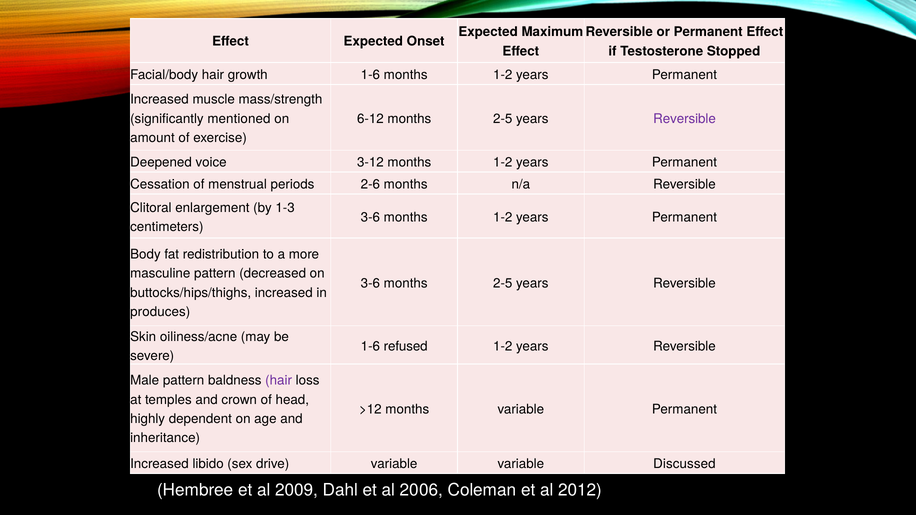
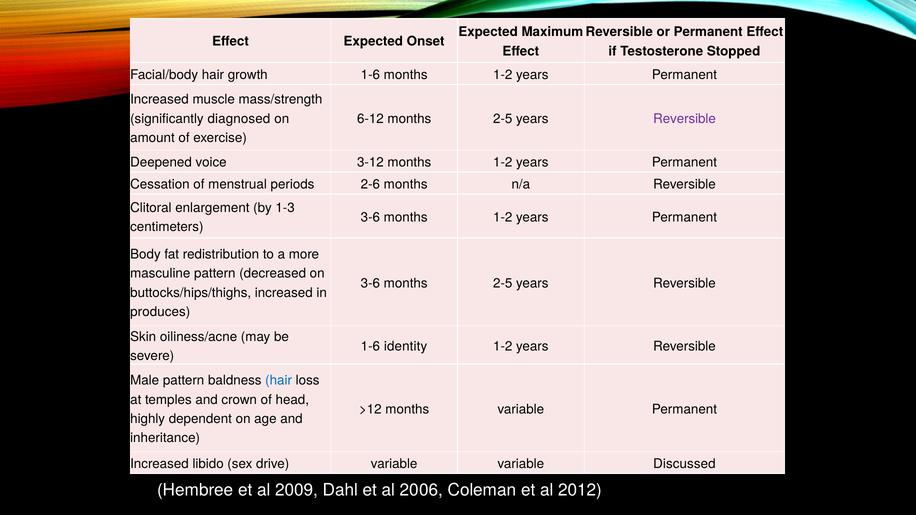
mentioned: mentioned -> diagnosed
refused: refused -> identity
hair at (279, 381) colour: purple -> blue
